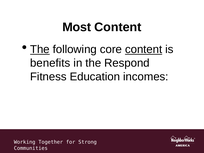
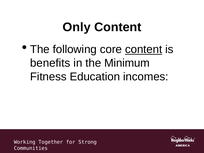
Most: Most -> Only
The at (40, 49) underline: present -> none
Respond: Respond -> Minimum
